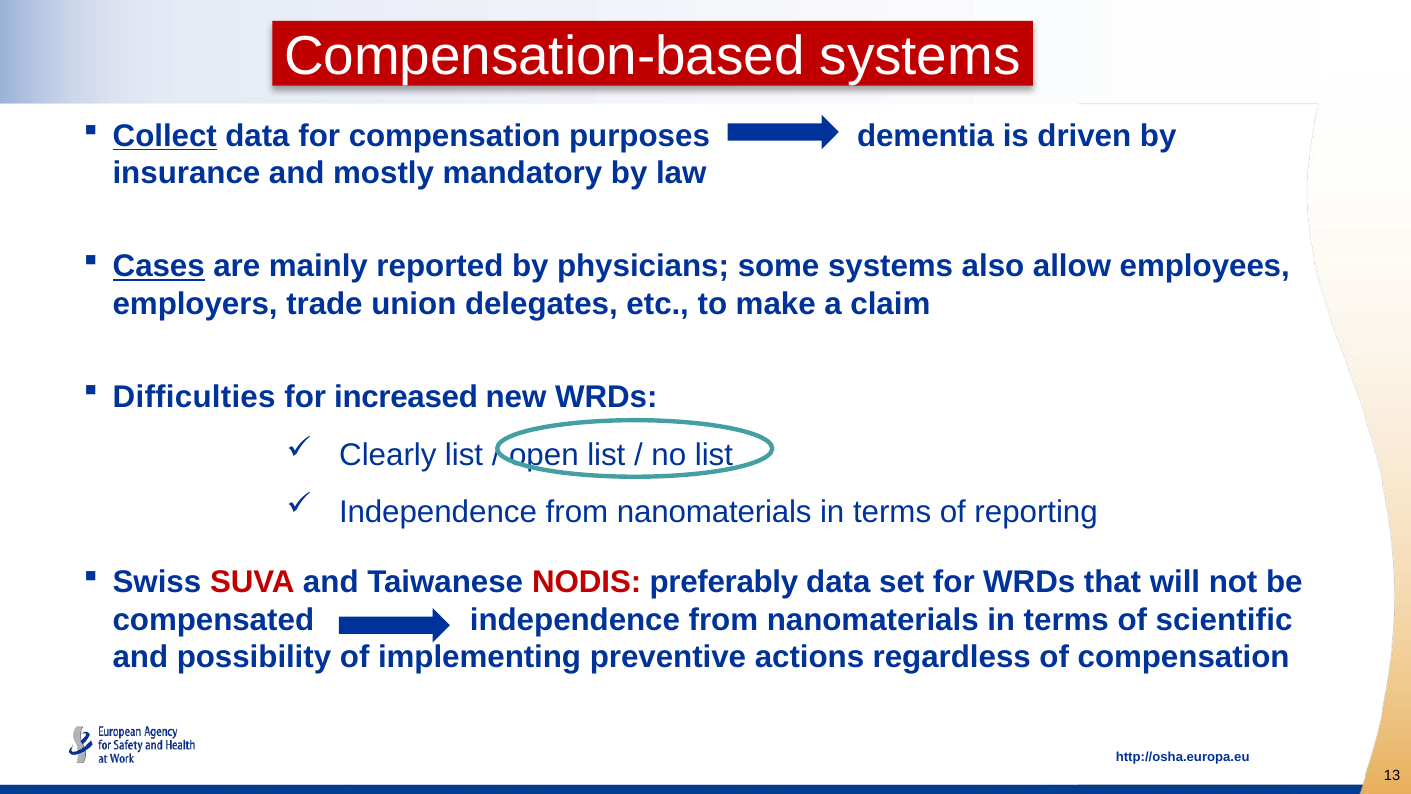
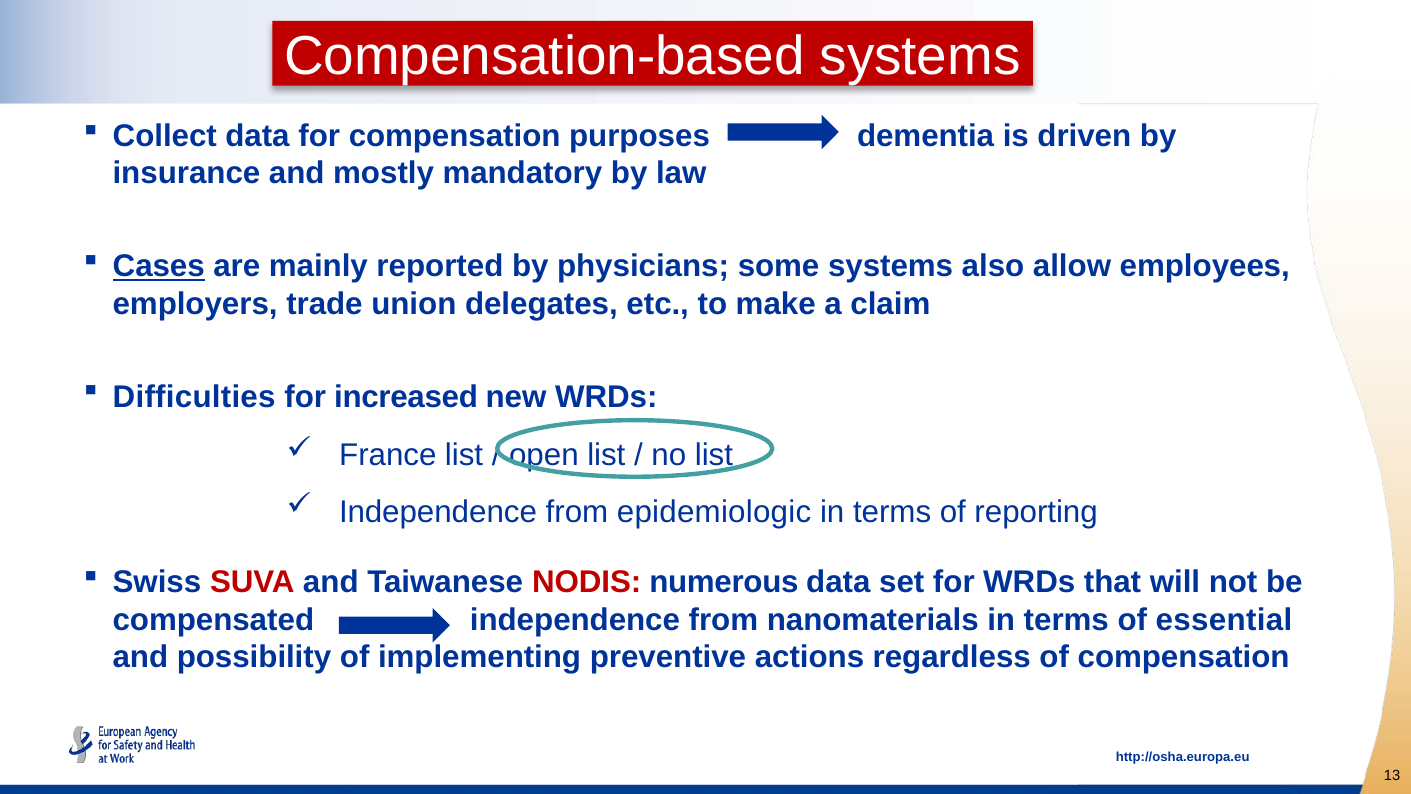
Collect underline: present -> none
Clearly: Clearly -> France
nanomaterials at (714, 512): nanomaterials -> epidemiologic
preferably: preferably -> numerous
scientific: scientific -> essential
